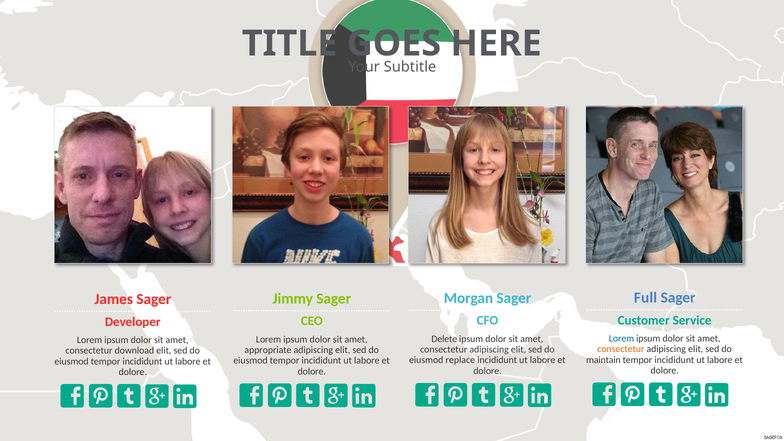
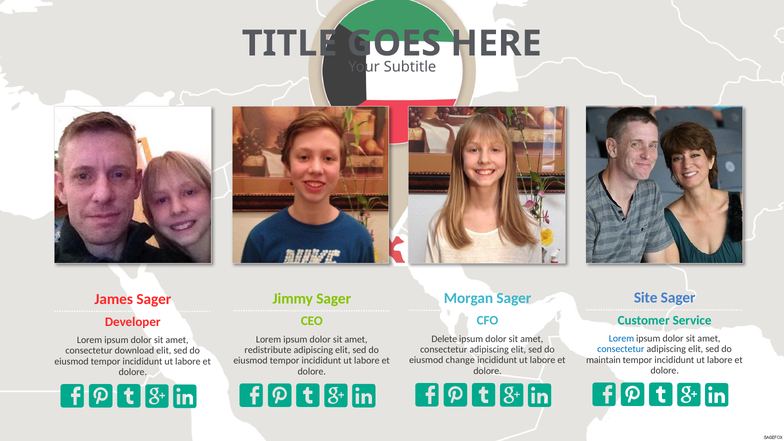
Full: Full -> Site
consectetur at (621, 349) colour: orange -> blue
appropriate: appropriate -> redistribute
replace: replace -> change
